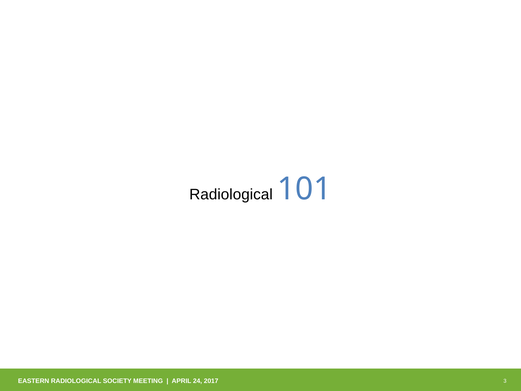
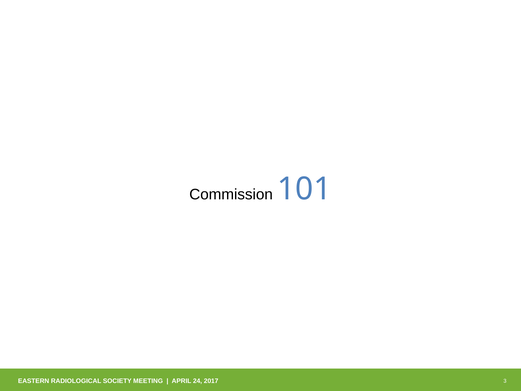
Radiological at (231, 194): Radiological -> Commission
